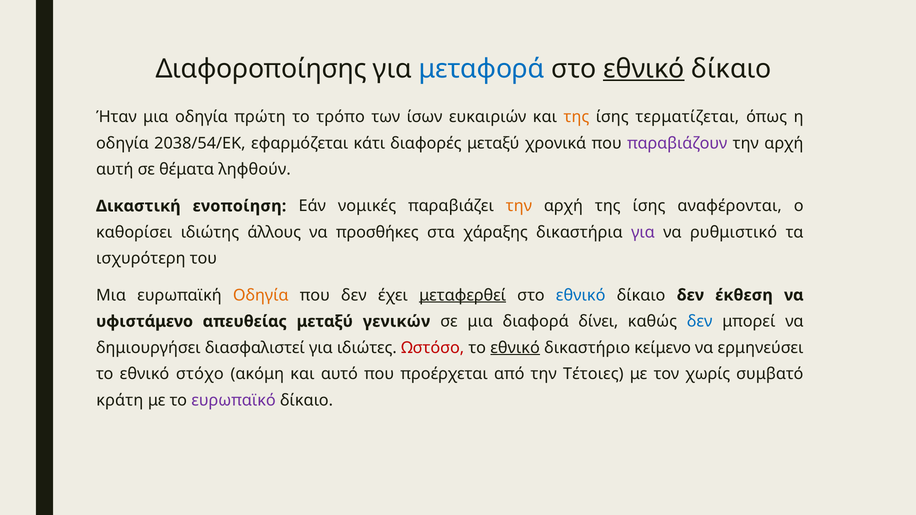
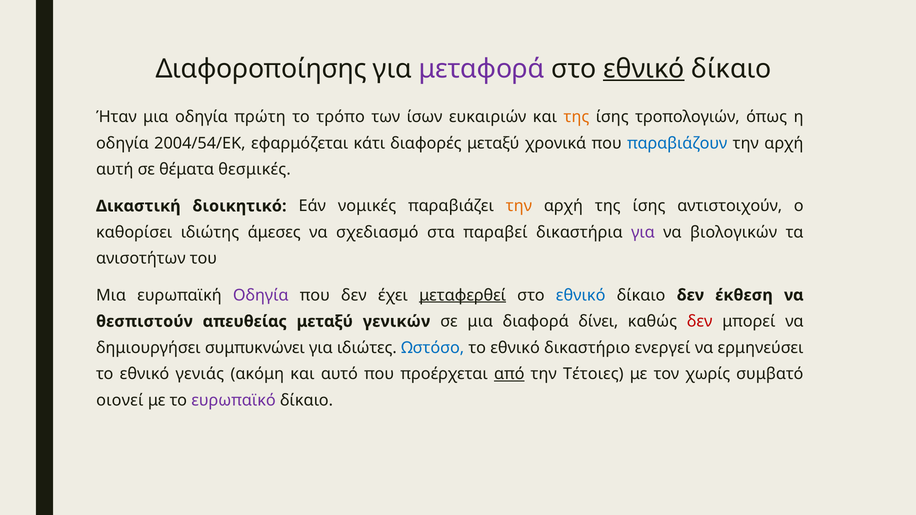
μεταφορά colour: blue -> purple
τερματίζεται: τερματίζεται -> τροπολογιών
2038/54/ΕΚ: 2038/54/ΕΚ -> 2004/54/ΕΚ
παραβιάζουν colour: purple -> blue
ληφθούν: ληφθούν -> θεσμικές
ενοποίηση: ενοποίηση -> διοικητικό
αναφέρονται: αναφέρονται -> αντιστοιχούν
άλλους: άλλους -> άμεσες
προσθήκες: προσθήκες -> σχεδιασμό
χάραξης: χάραξης -> παραβεί
ρυθμιστικό: ρυθμιστικό -> βιολογικών
ισχυρότερη: ισχυρότερη -> ανισοτήτων
Οδηγία at (261, 295) colour: orange -> purple
υφιστάμενο: υφιστάμενο -> θεσπιστούν
δεν at (700, 322) colour: blue -> red
διασφαλιστεί: διασφαλιστεί -> συμπυκνώνει
Ωστόσο colour: red -> blue
εθνικό at (515, 348) underline: present -> none
κείμενο: κείμενο -> ενεργεί
στόχο: στόχο -> γενιάς
από underline: none -> present
κράτη: κράτη -> οιονεί
